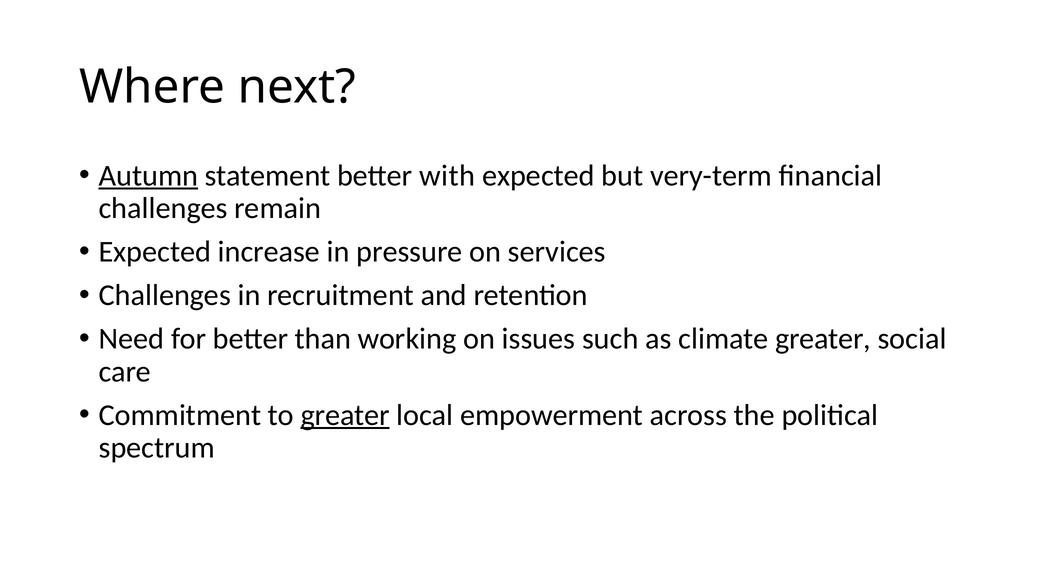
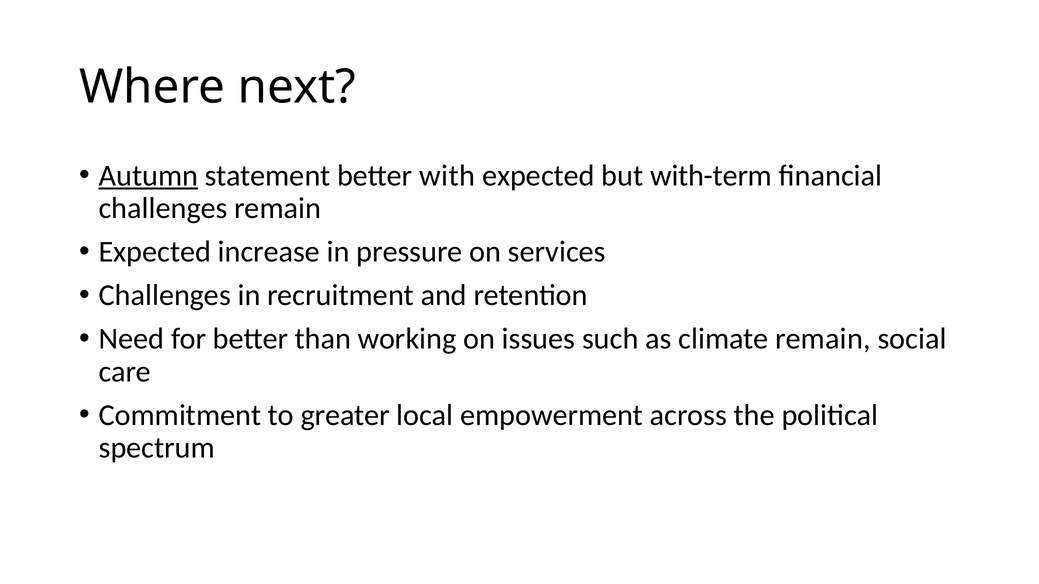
very-term: very-term -> with-term
climate greater: greater -> remain
greater at (345, 415) underline: present -> none
